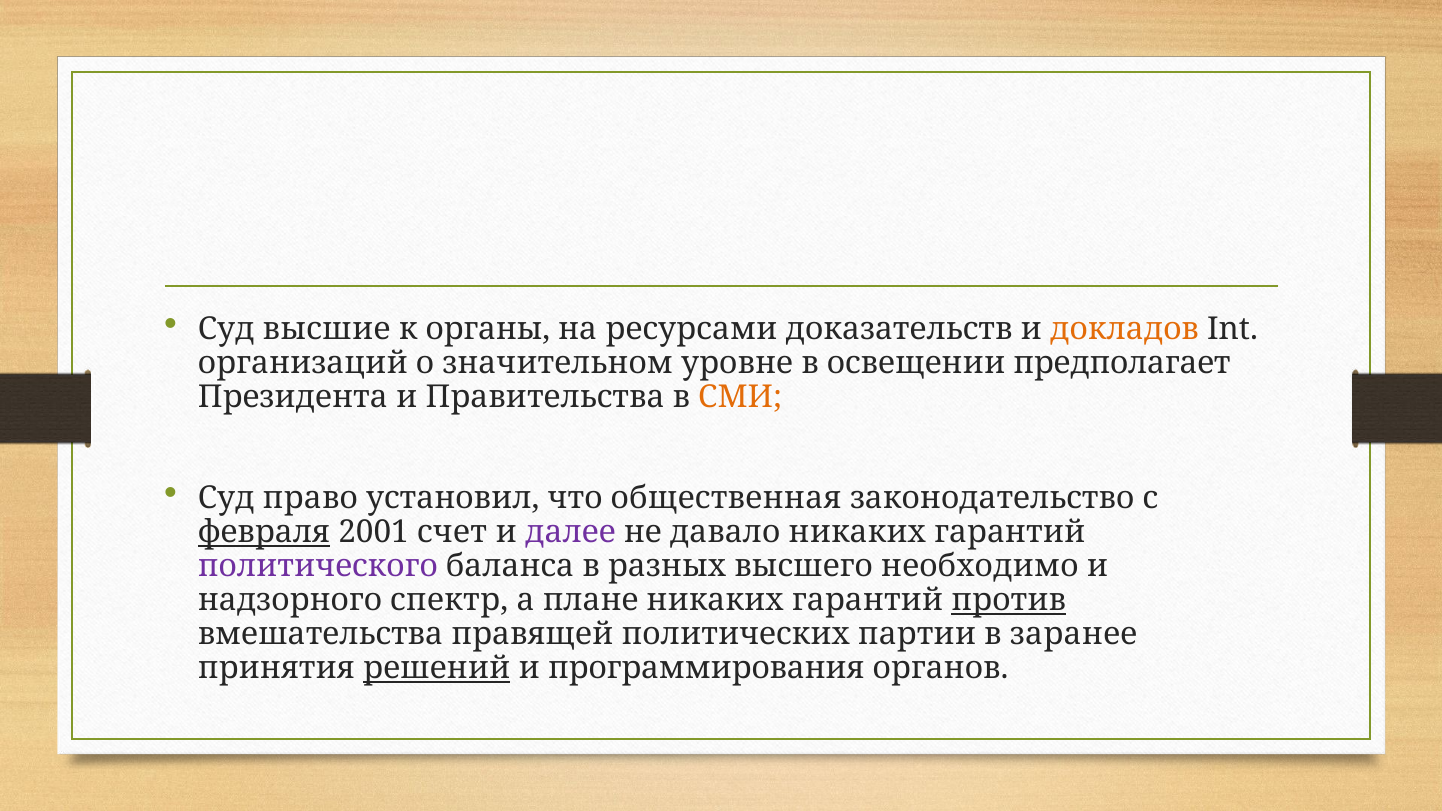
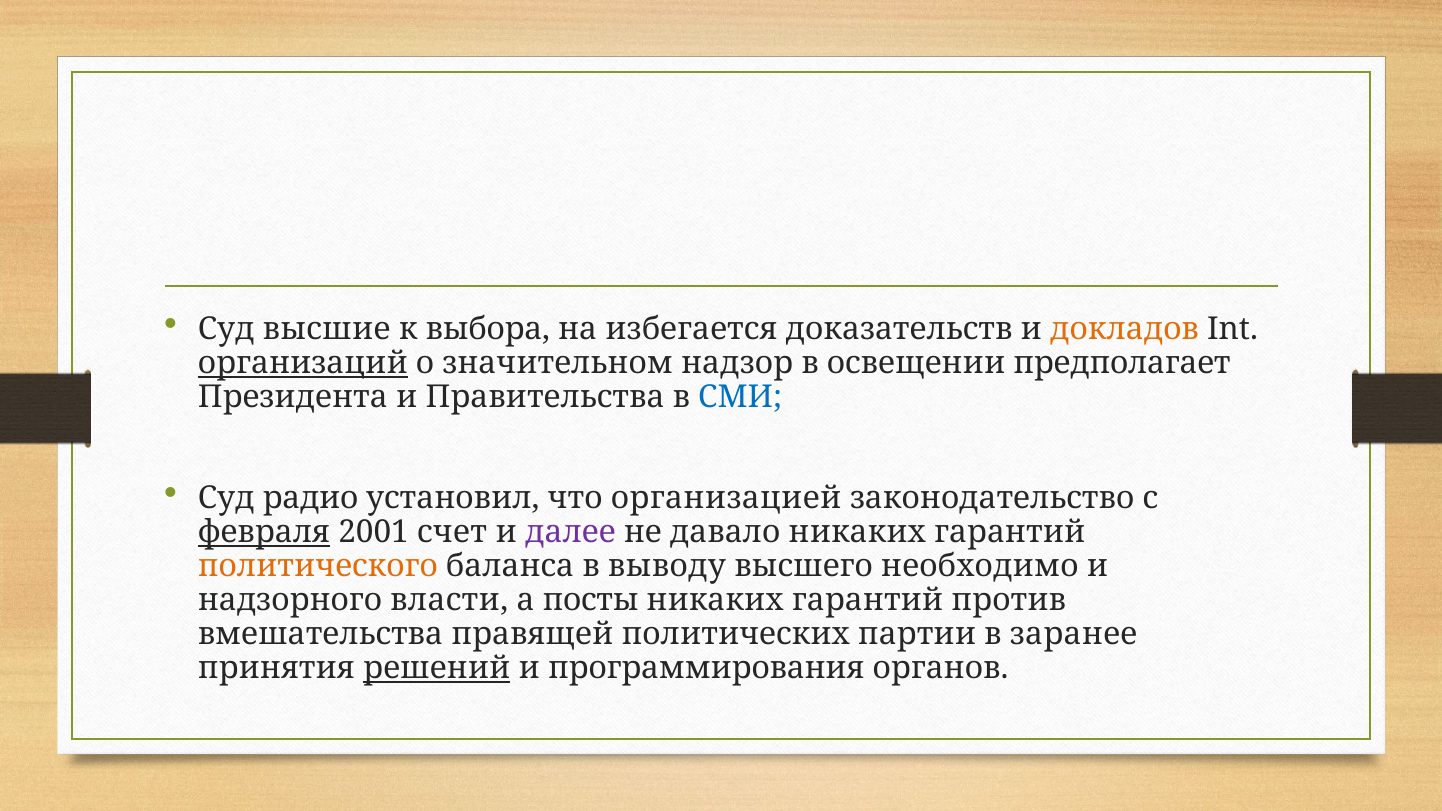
органы: органы -> выбора
ресурсами: ресурсами -> избегается
организаций underline: none -> present
уровне: уровне -> надзор
СМИ colour: orange -> blue
право: право -> радио
общественная: общественная -> организацией
политического colour: purple -> orange
разных: разных -> выводу
спектр: спектр -> власти
плане: плане -> посты
против underline: present -> none
